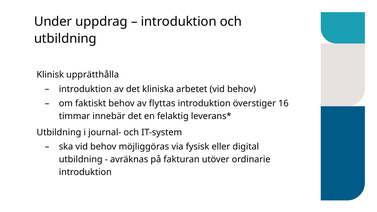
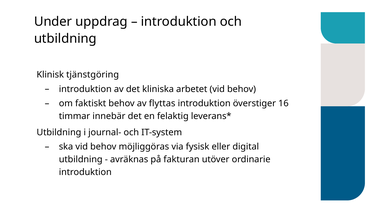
upprätthålla: upprätthålla -> tjänstgöring
